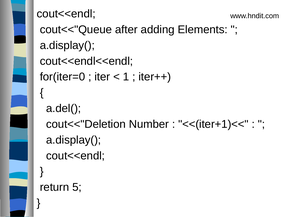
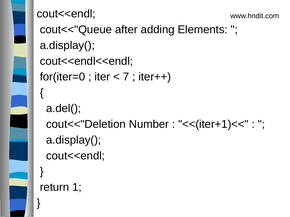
1: 1 -> 7
5: 5 -> 1
